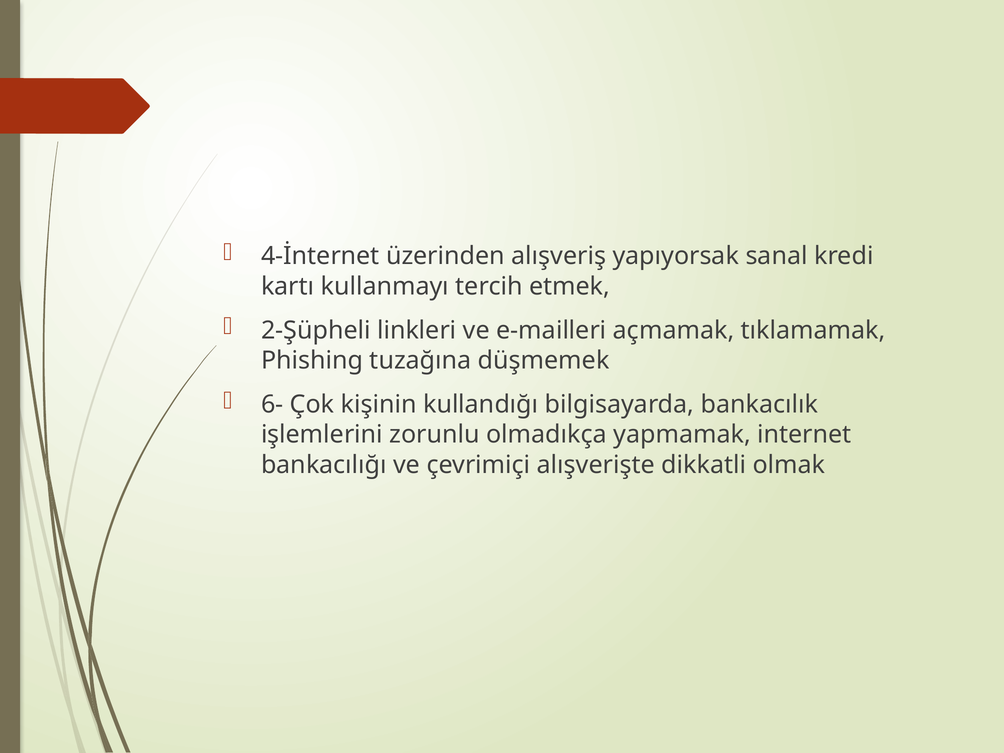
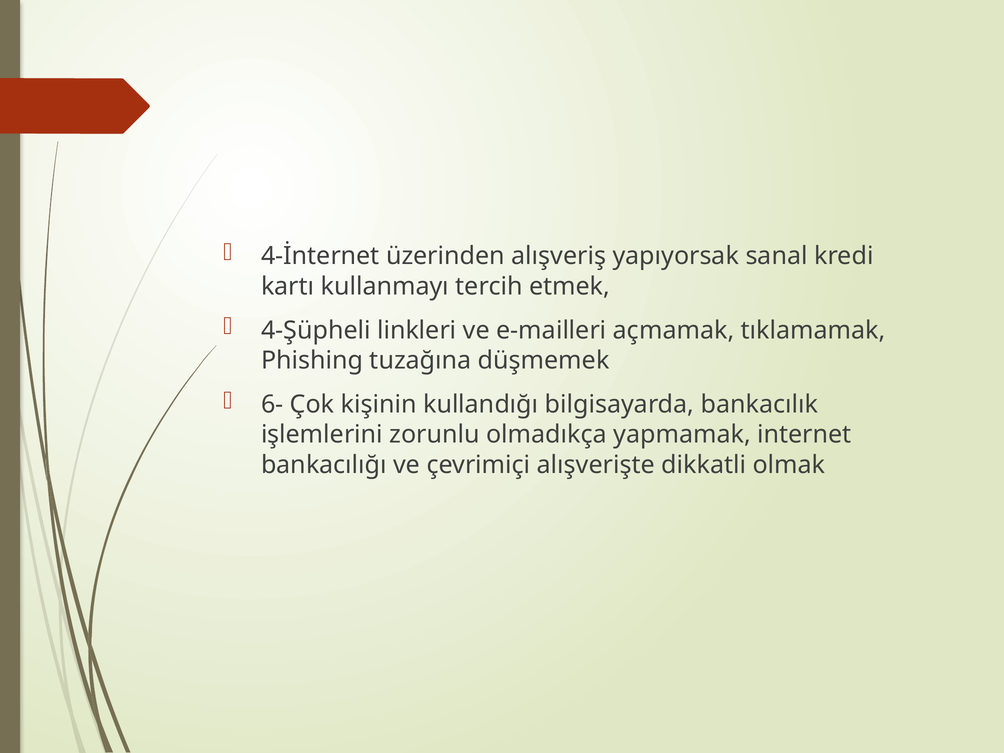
2-Şüpheli: 2-Şüpheli -> 4-Şüpheli
